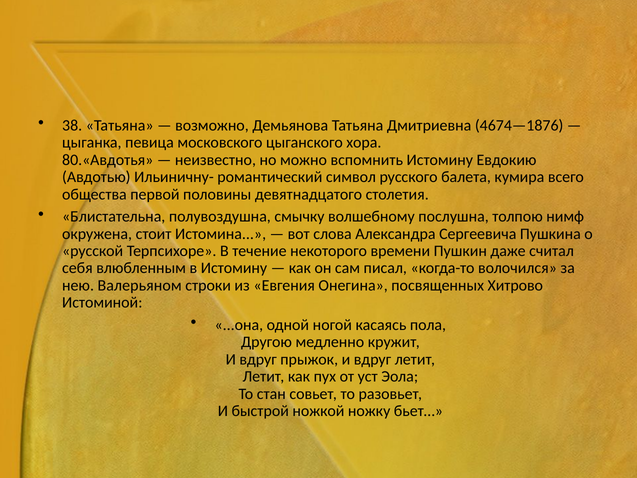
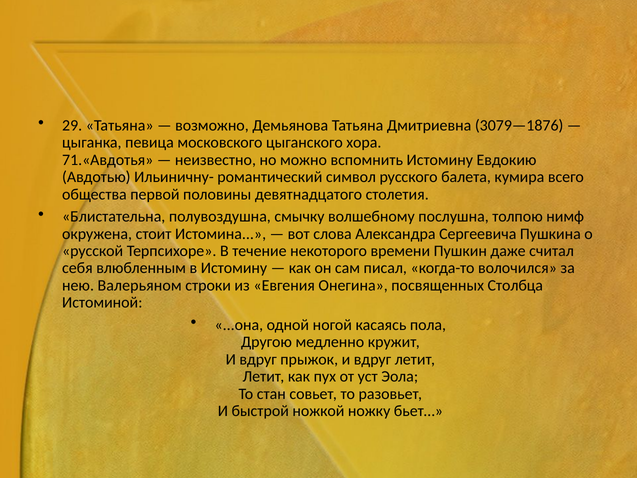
38: 38 -> 29
4674—1876: 4674—1876 -> 3079—1876
80.«Авдотья: 80.«Авдотья -> 71.«Авдотья
Хитрово: Хитрово -> Столбца
